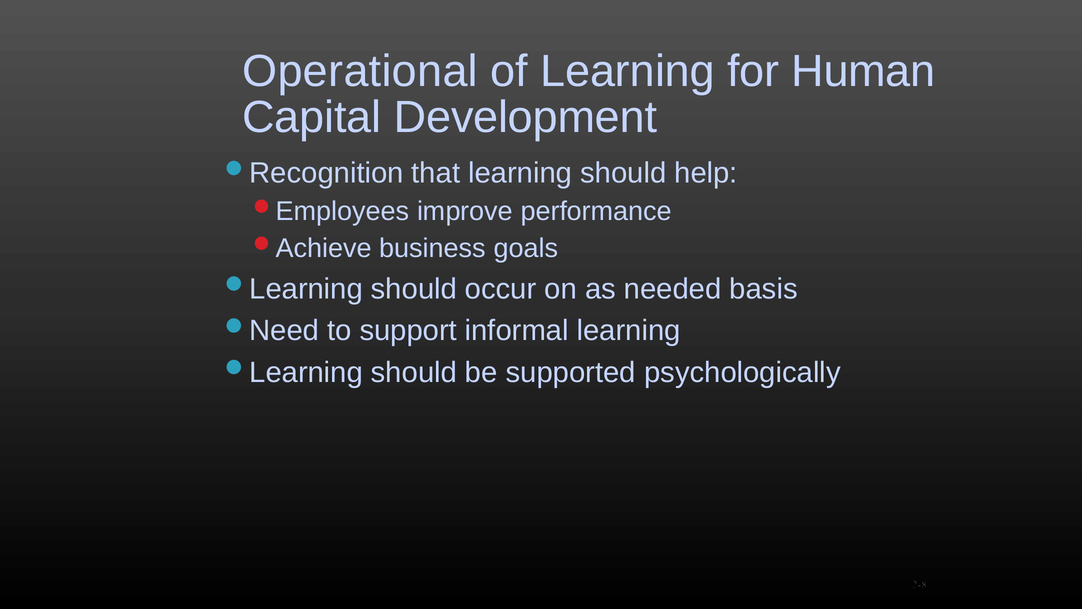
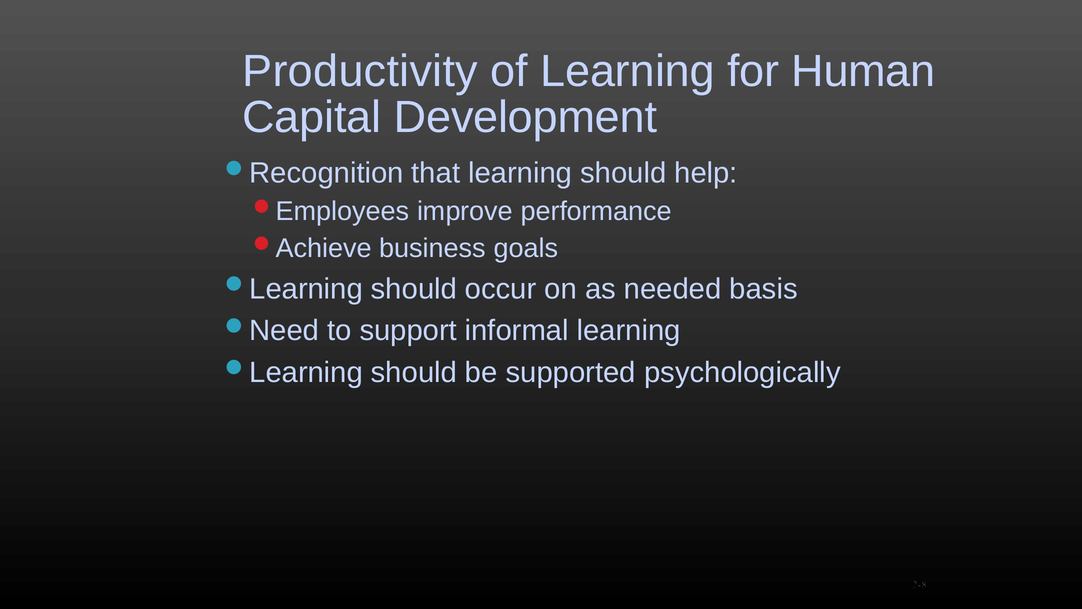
Operational: Operational -> Productivity
